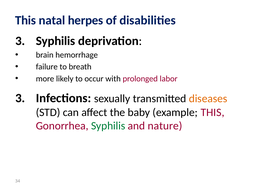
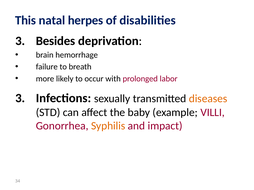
Syphilis at (56, 41): Syphilis -> Besides
example THIS: THIS -> VILLI
Syphilis at (108, 126) colour: green -> orange
nature: nature -> impact
